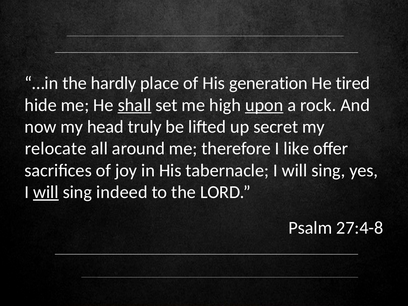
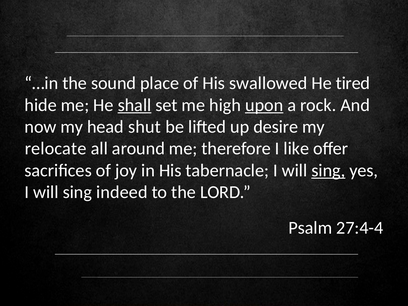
hardly: hardly -> sound
generation: generation -> swallowed
truly: truly -> shut
secret: secret -> desire
sing at (328, 170) underline: none -> present
will at (46, 192) underline: present -> none
27:4-8: 27:4-8 -> 27:4-4
